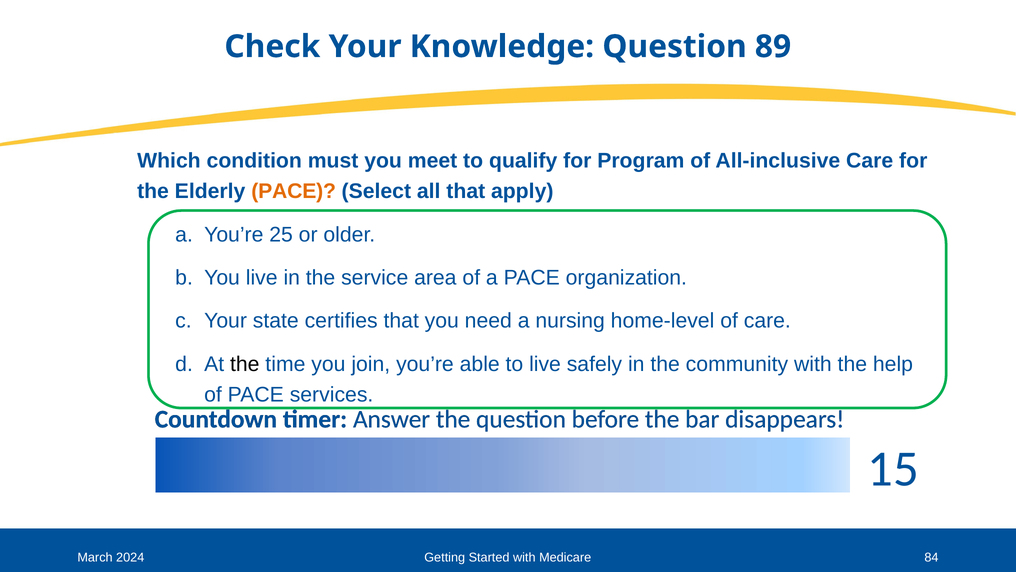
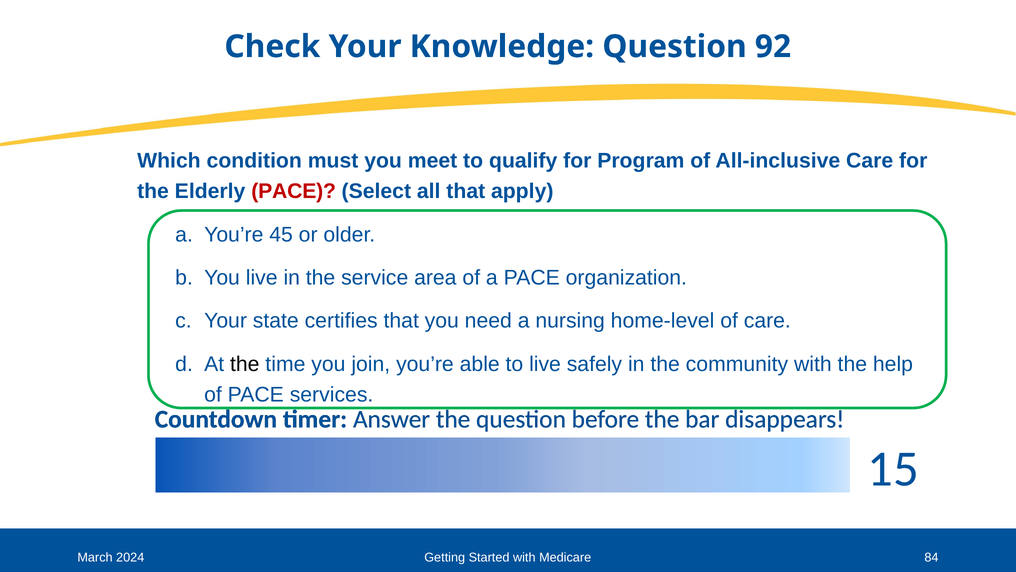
89: 89 -> 92
PACE at (294, 191) colour: orange -> red
25: 25 -> 45
